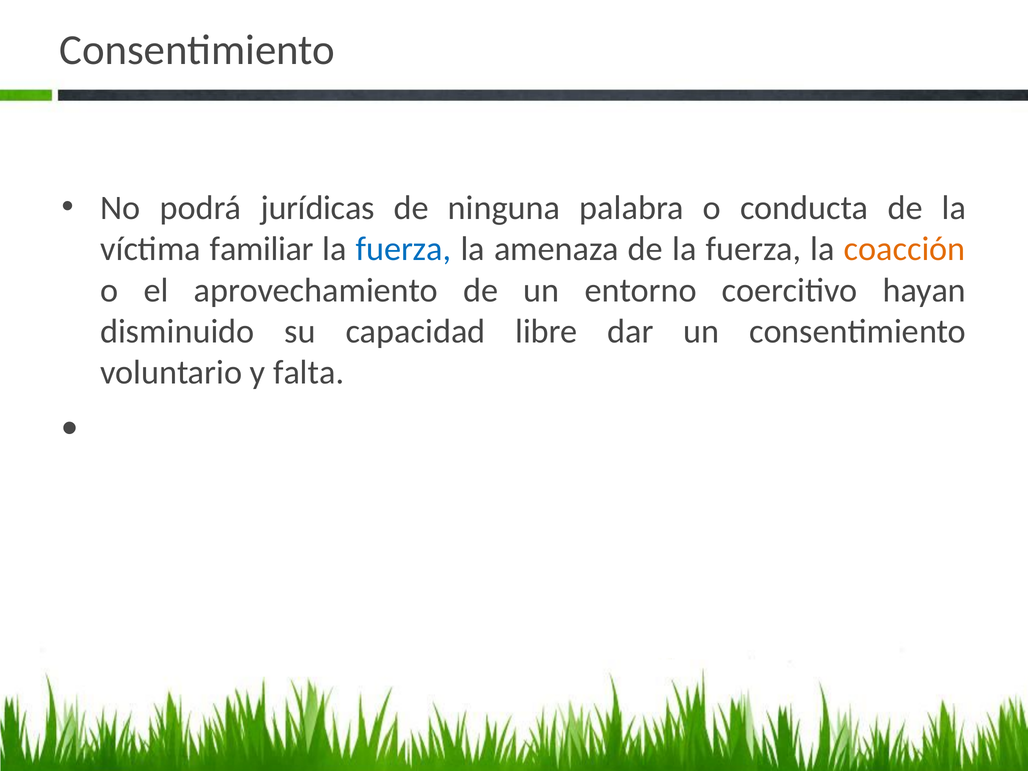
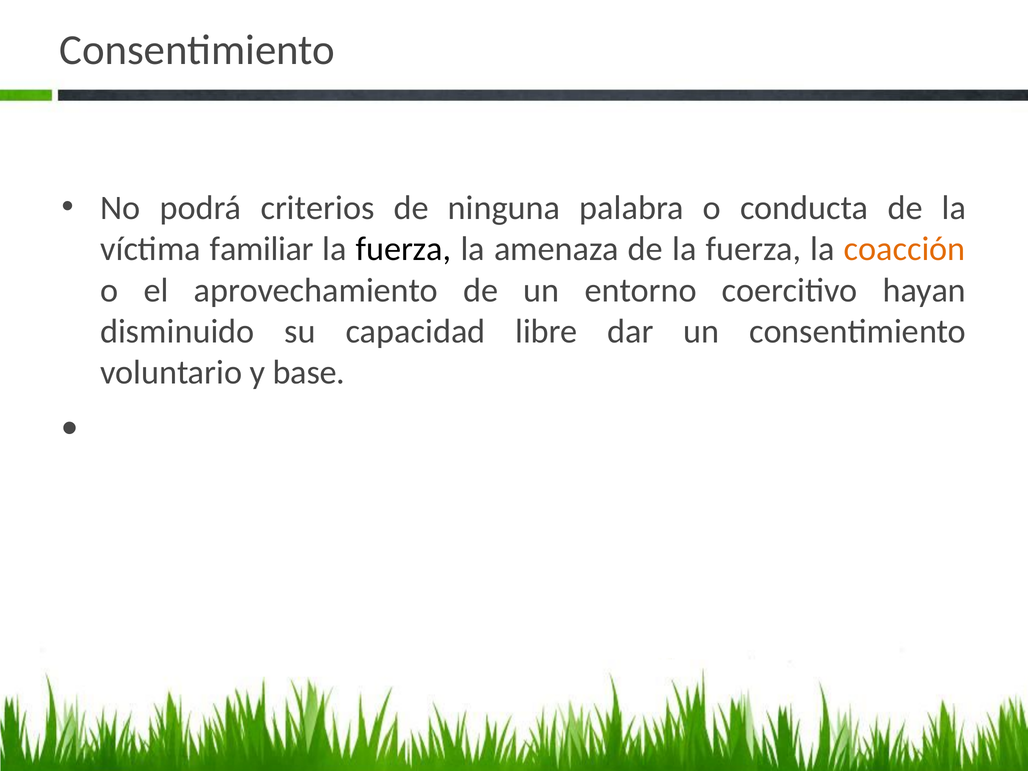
jurídicas: jurídicas -> criterios
fuerza at (404, 249) colour: blue -> black
falta: falta -> base
